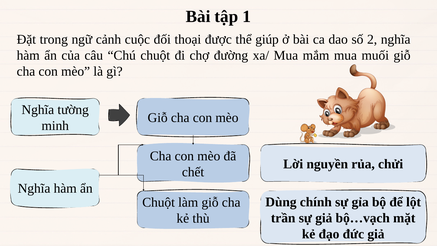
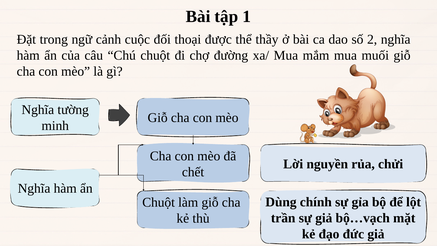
giúp: giúp -> thầy
